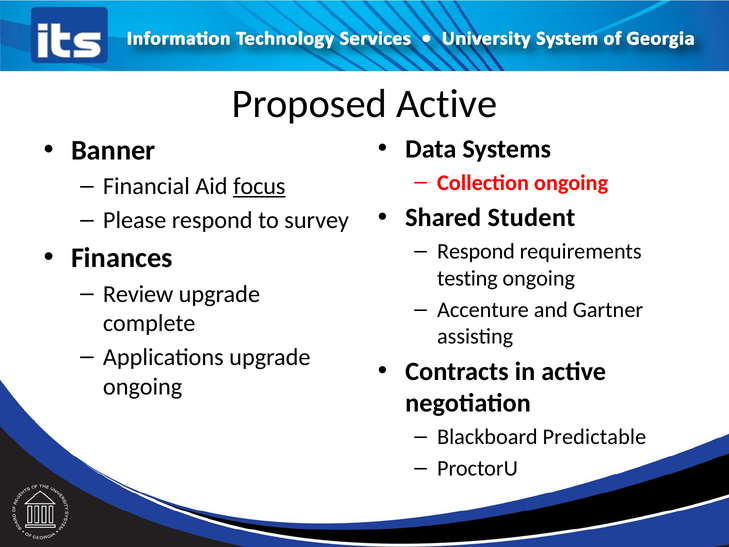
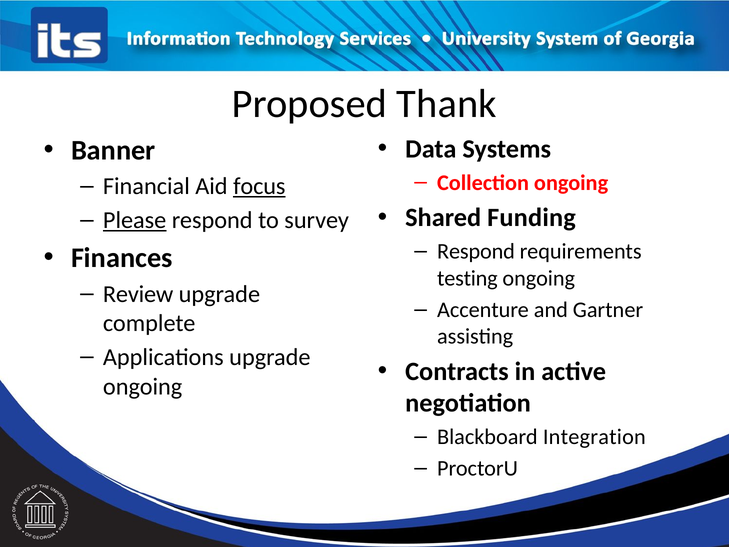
Proposed Active: Active -> Thank
Student: Student -> Funding
Please underline: none -> present
Predictable: Predictable -> Integration
